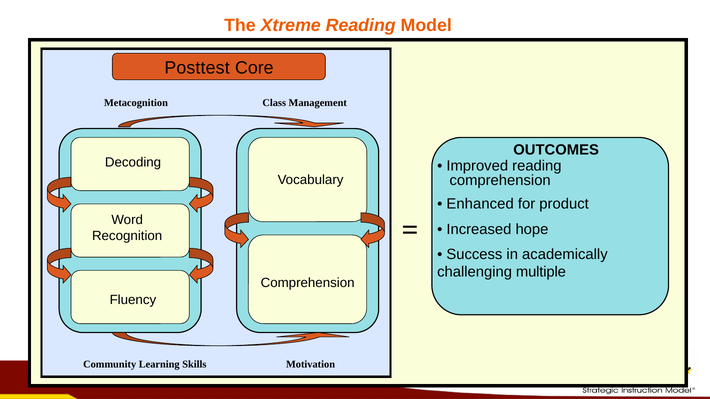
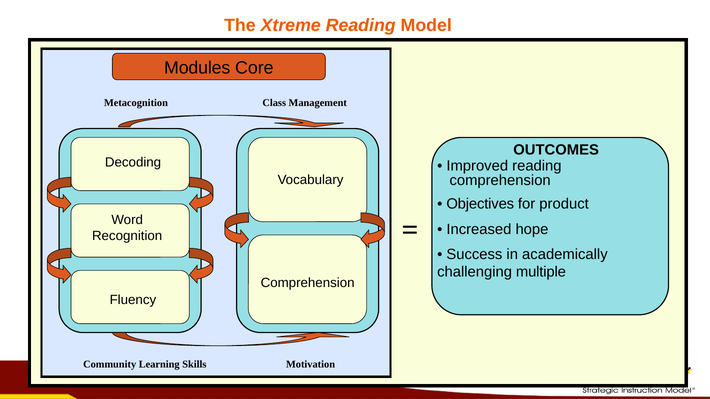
Posttest: Posttest -> Modules
Enhanced: Enhanced -> Objectives
